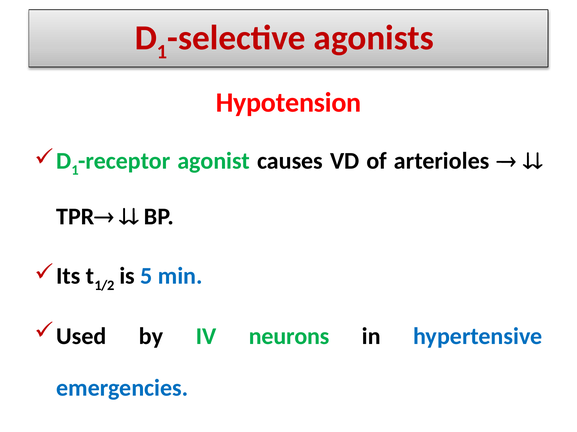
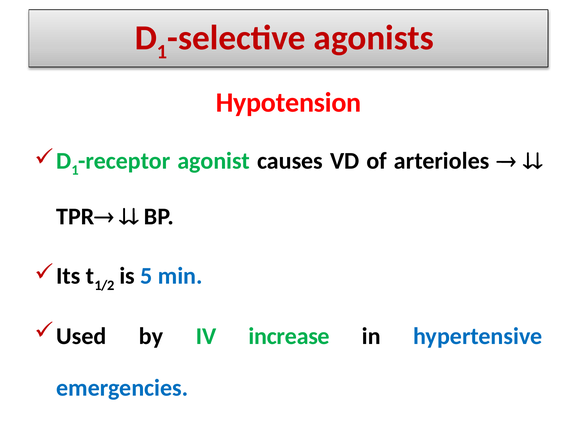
neurons: neurons -> increase
